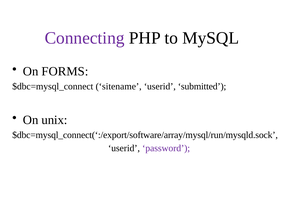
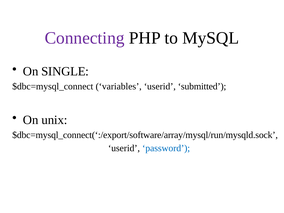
FORMS: FORMS -> SINGLE
sitename: sitename -> variables
password colour: purple -> blue
